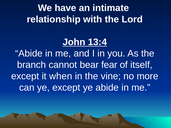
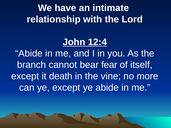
13:4: 13:4 -> 12:4
when: when -> death
